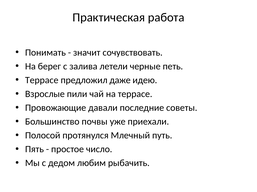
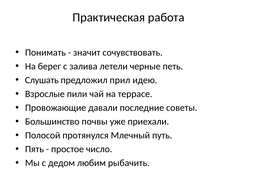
Террасе at (42, 80): Террасе -> Слушать
даже: даже -> прил
